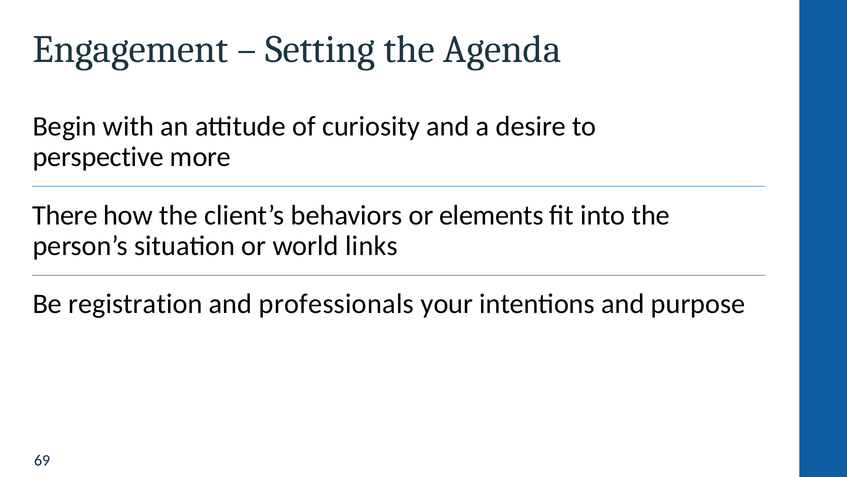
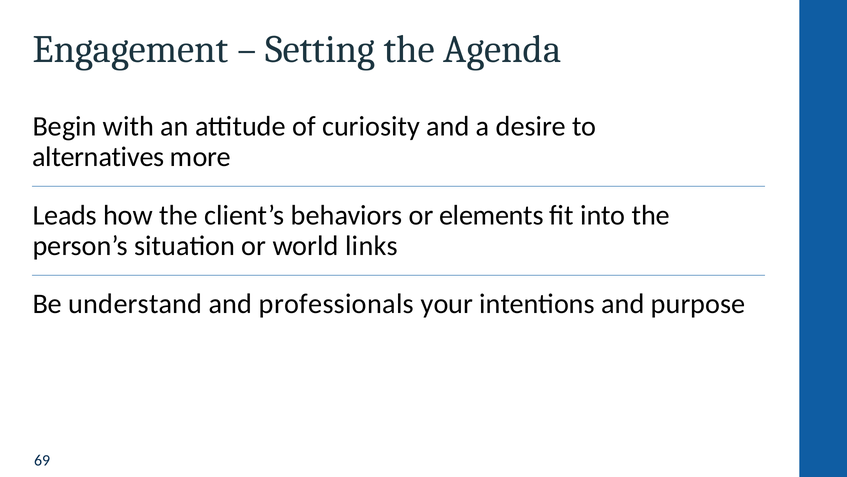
perspective: perspective -> alternatives
There: There -> Leads
registration: registration -> understand
